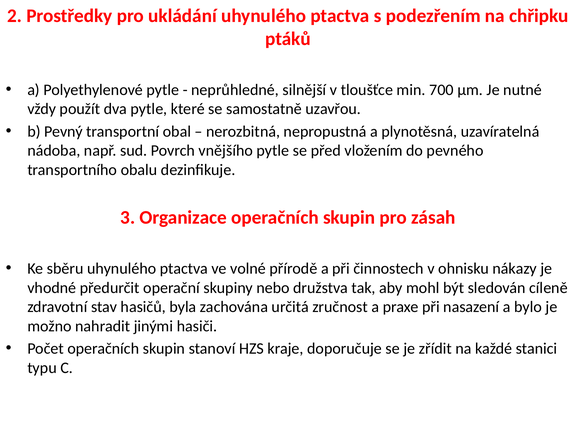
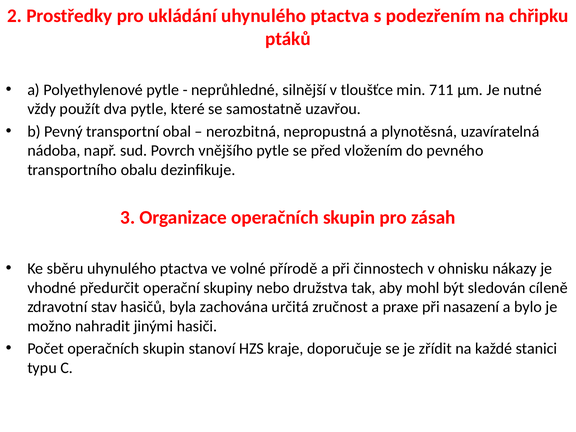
700: 700 -> 711
